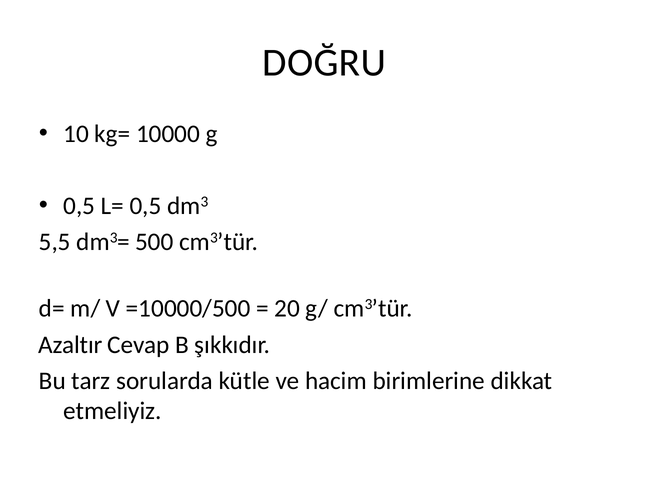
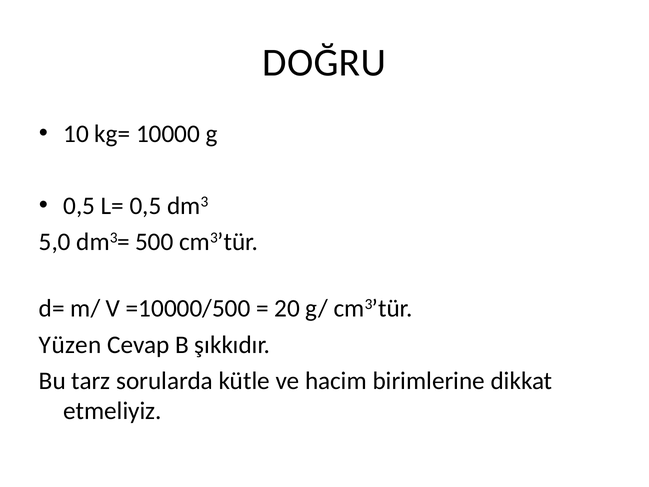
5,5: 5,5 -> 5,0
Azaltır: Azaltır -> Yüzen
